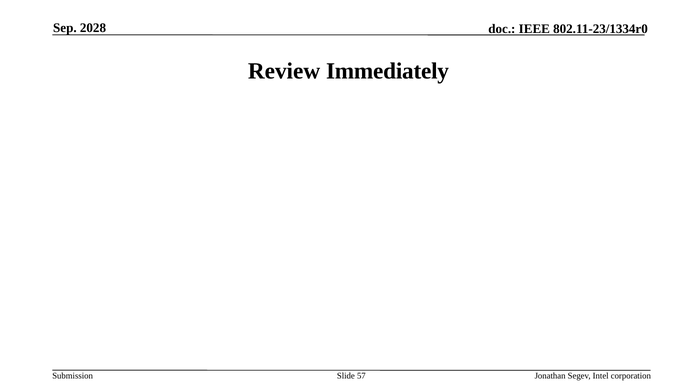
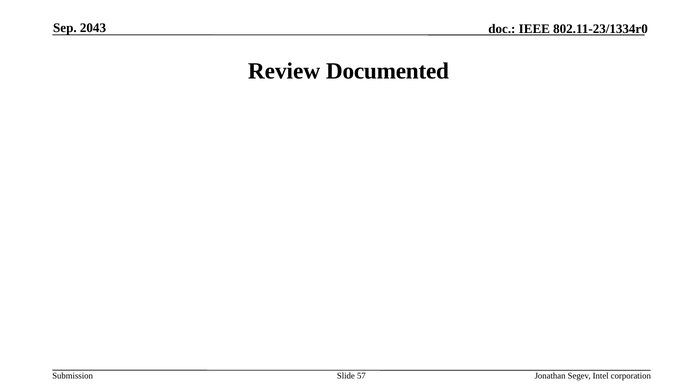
2028: 2028 -> 2043
Immediately: Immediately -> Documented
